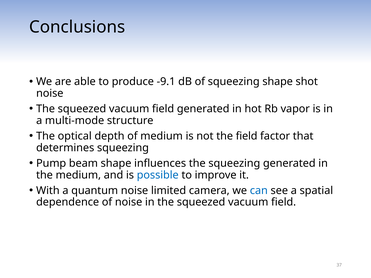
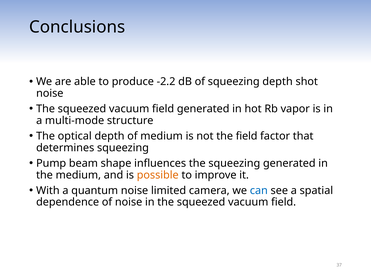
-9.1: -9.1 -> -2.2
squeezing shape: shape -> depth
possible colour: blue -> orange
